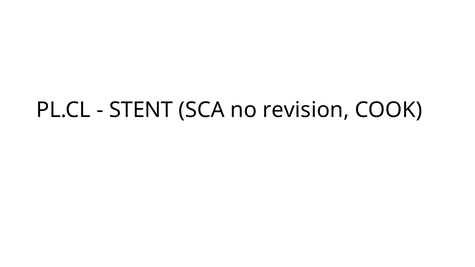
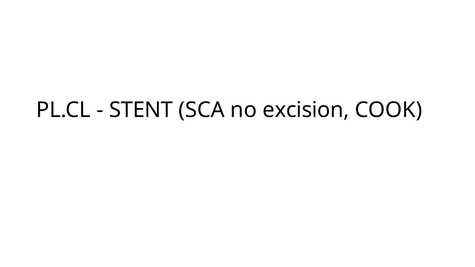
revision: revision -> excision
